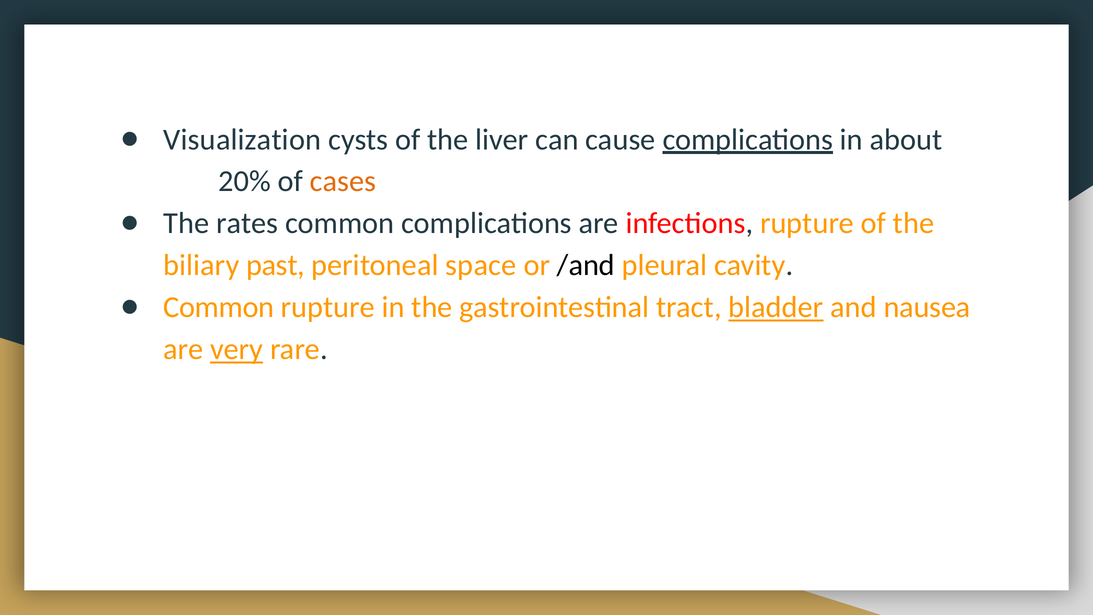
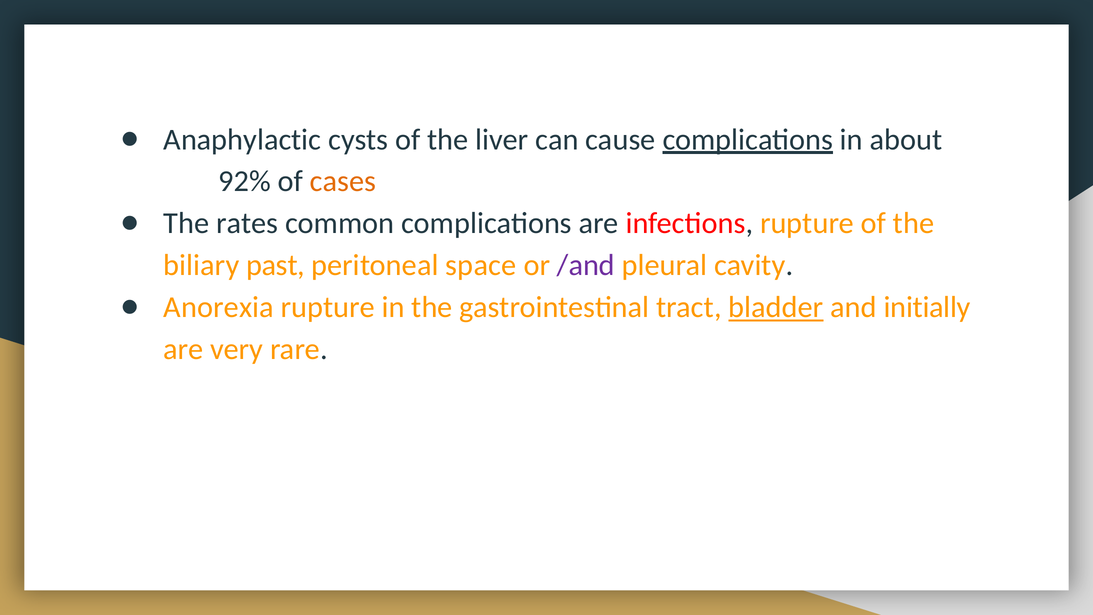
Visualization: Visualization -> Anaphylactic
20%: 20% -> 92%
/and colour: black -> purple
Common at (219, 307): Common -> Anorexia
nausea: nausea -> initially
very underline: present -> none
